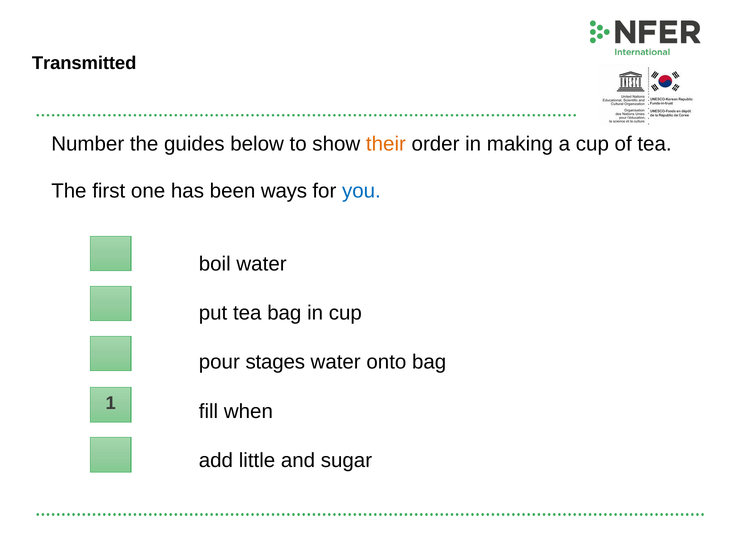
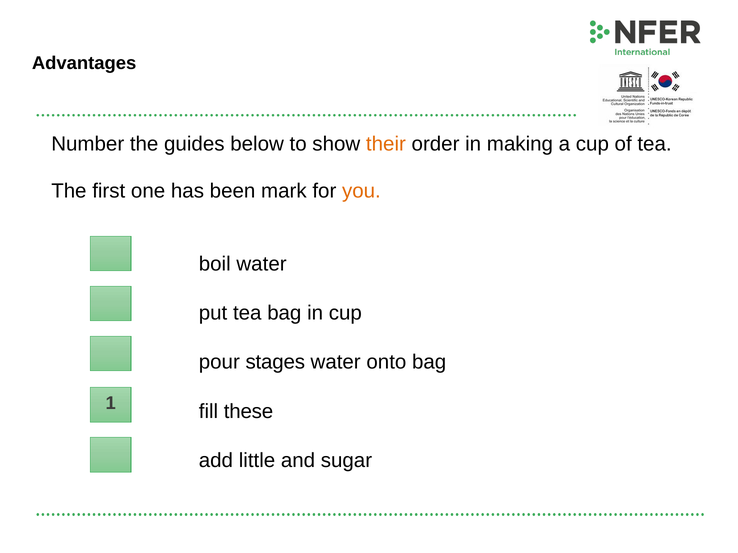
Transmitted: Transmitted -> Advantages
ways: ways -> mark
you colour: blue -> orange
when: when -> these
